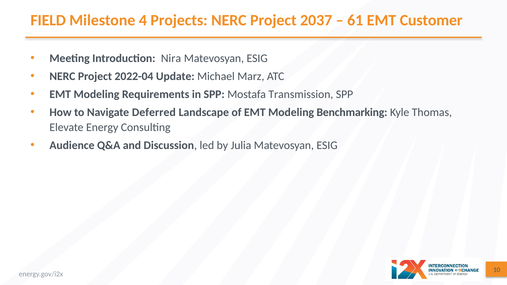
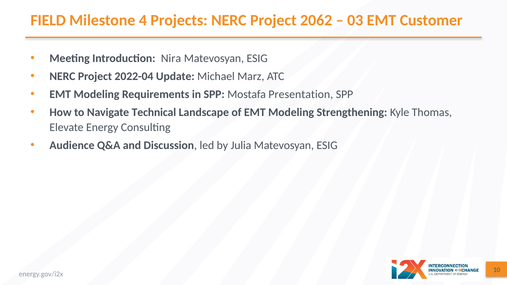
2037: 2037 -> 2062
61: 61 -> 03
Transmission: Transmission -> Presentation
Deferred: Deferred -> Technical
Benchmarking: Benchmarking -> Strengthening
